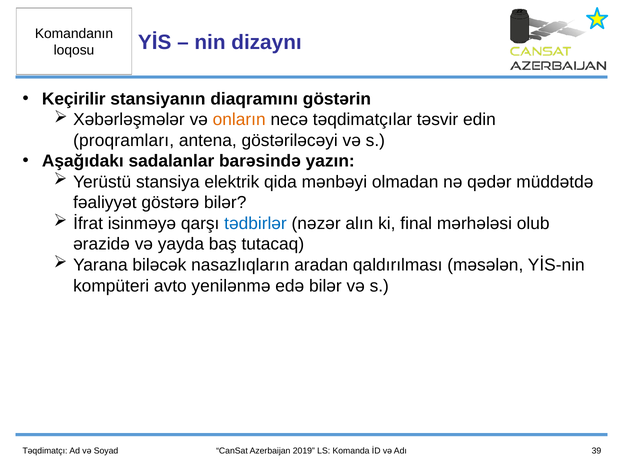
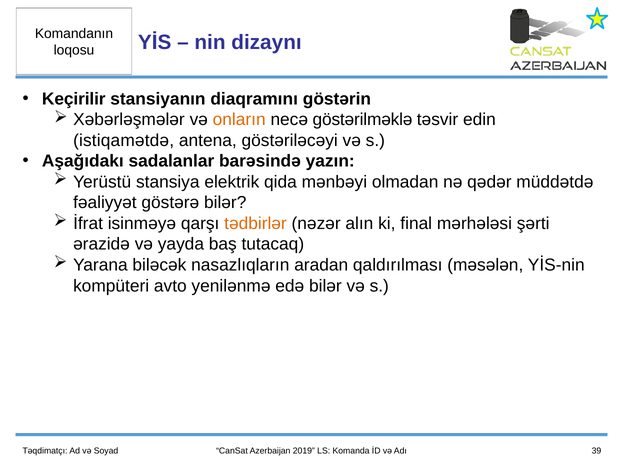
təqdimatçılar: təqdimatçılar -> göstərilməklə
proqramları: proqramları -> istiqamətdə
tədbirlər colour: blue -> orange
olub: olub -> şərti
